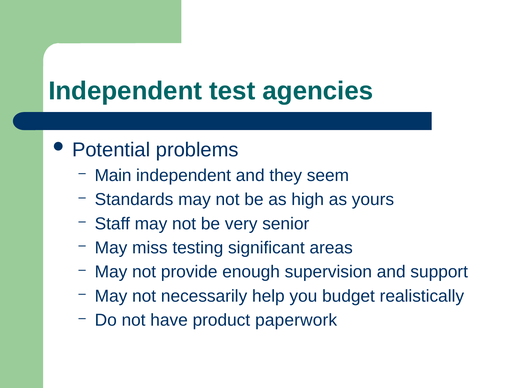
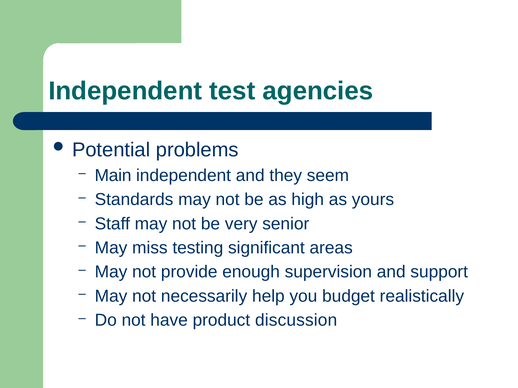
paperwork: paperwork -> discussion
